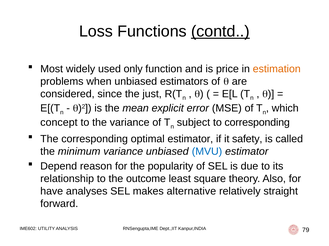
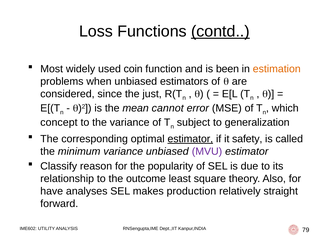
only: only -> coin
price: price -> been
explicit: explicit -> cannot
to corresponding: corresponding -> generalization
estimator at (190, 139) underline: none -> present
MVU colour: blue -> purple
Depend: Depend -> Classify
alternative: alternative -> production
